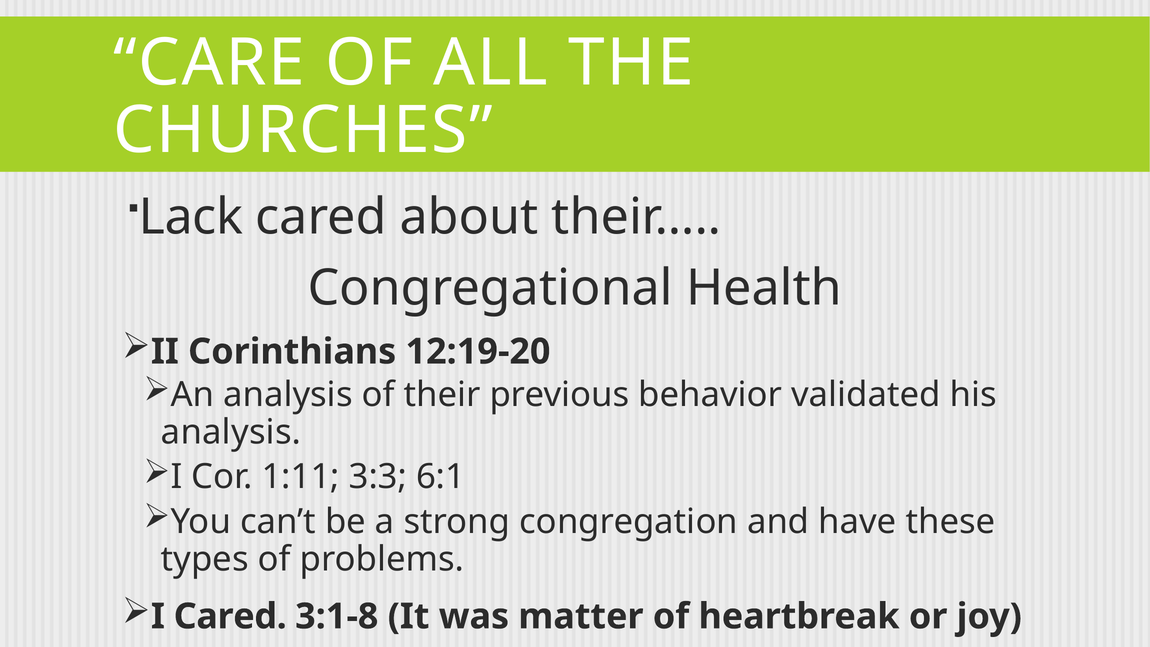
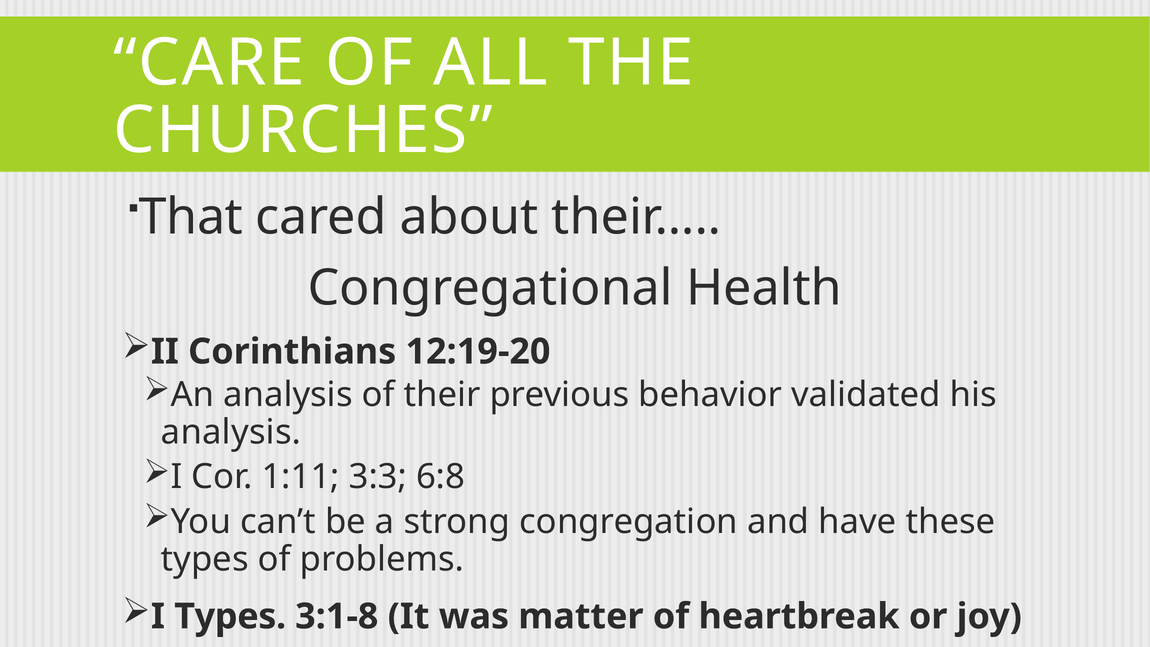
Lack: Lack -> That
6:1: 6:1 -> 6:8
I Cared: Cared -> Types
